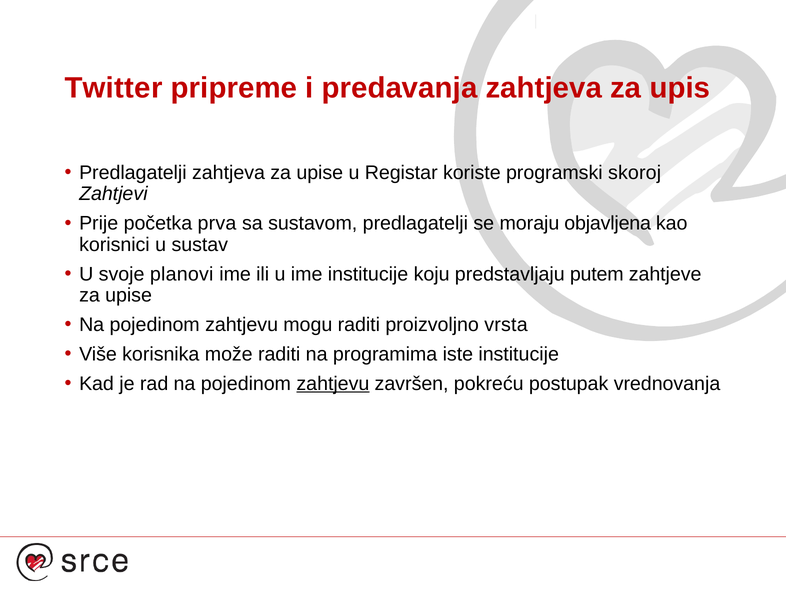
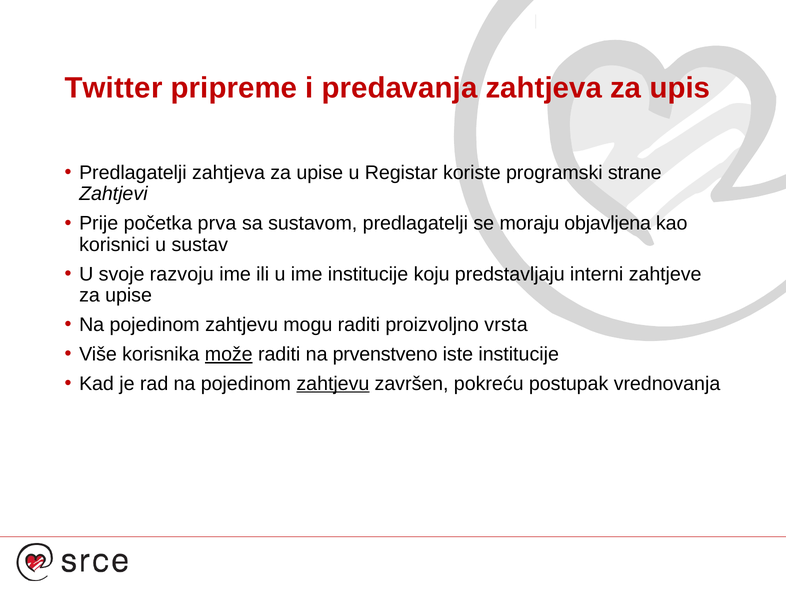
skoroj: skoroj -> strane
planovi: planovi -> razvoju
putem: putem -> interni
može underline: none -> present
programima: programima -> prvenstveno
